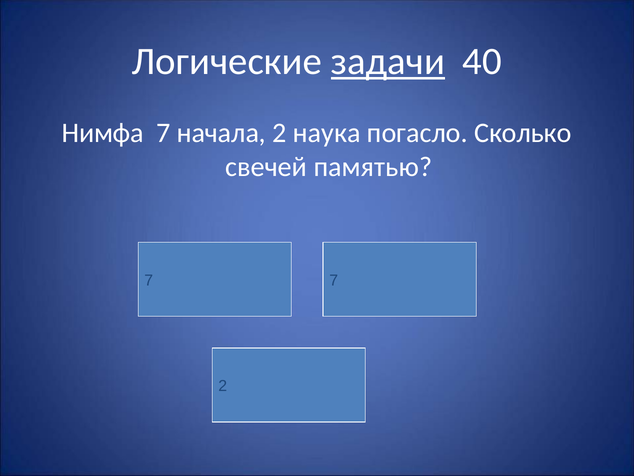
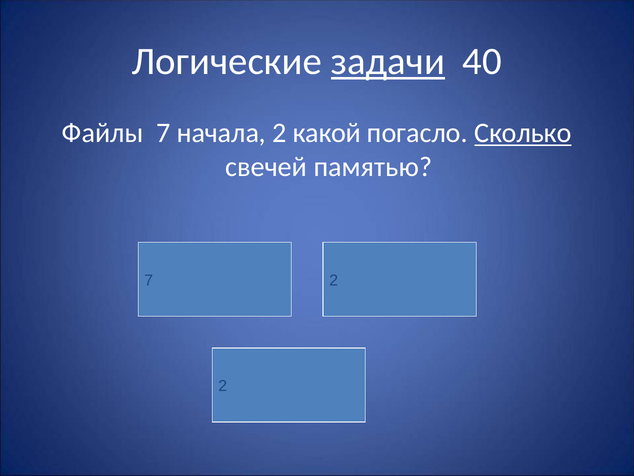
Нимфа: Нимфа -> Файлы
наука: наука -> какой
Сколько underline: none -> present
7 at (334, 280): 7 -> 2
